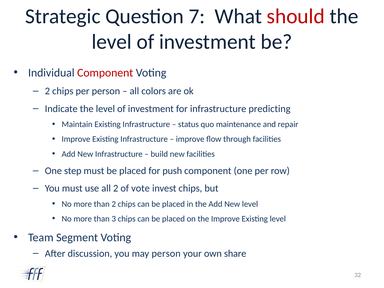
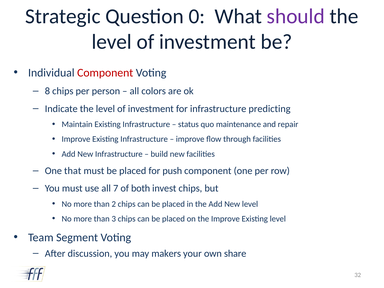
7: 7 -> 0
should colour: red -> purple
2 at (47, 91): 2 -> 8
step: step -> that
all 2: 2 -> 7
vote: vote -> both
may person: person -> makers
